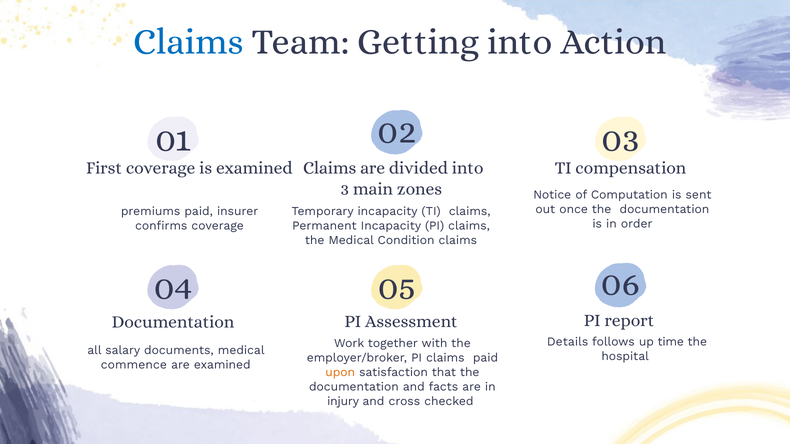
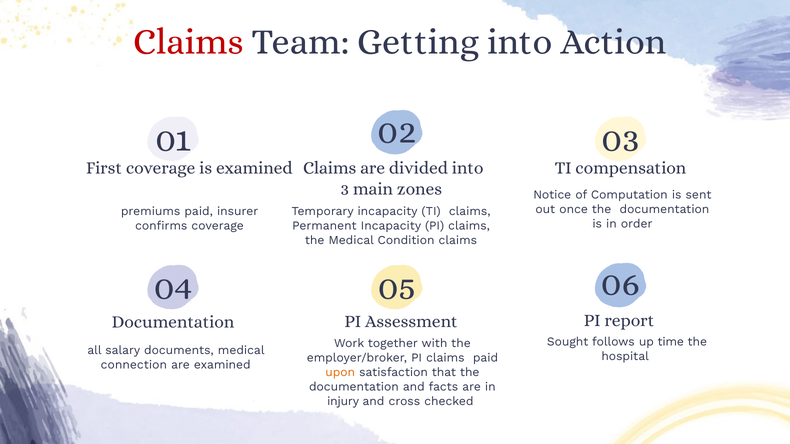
Claims at (189, 42) colour: blue -> red
Details: Details -> Sought
commence: commence -> connection
